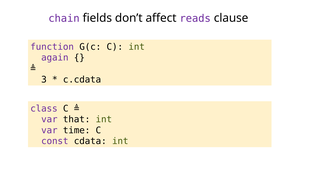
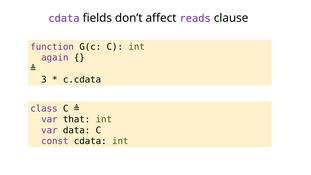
chain at (64, 18): chain -> cdata
time: time -> data
